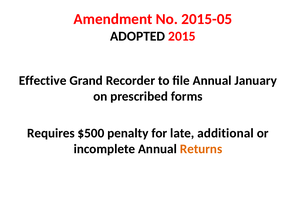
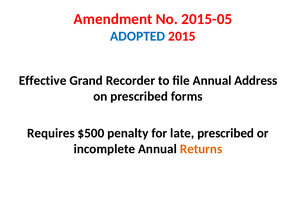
ADOPTED colour: black -> blue
January: January -> Address
late additional: additional -> prescribed
